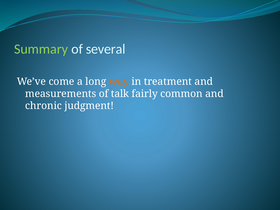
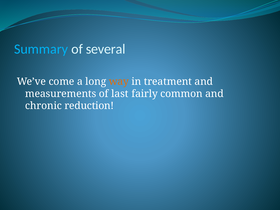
Summary colour: light green -> light blue
talk: talk -> last
judgment: judgment -> reduction
